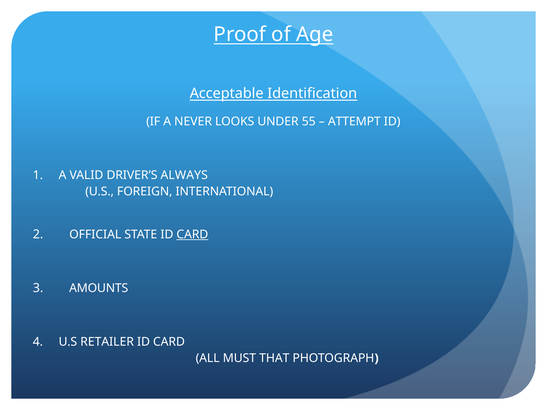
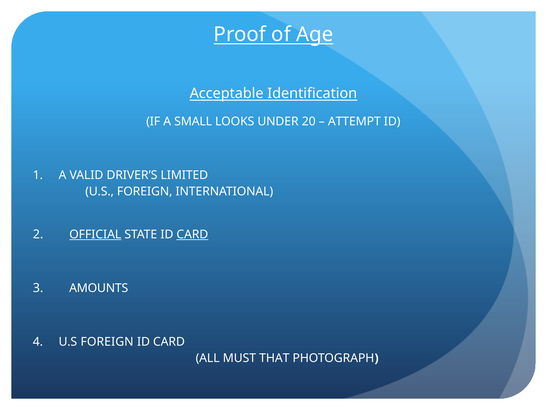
NEVER: NEVER -> SMALL
55: 55 -> 20
ALWAYS: ALWAYS -> LIMITED
OFFICIAL underline: none -> present
4 U.S RETAILER: RETAILER -> FOREIGN
